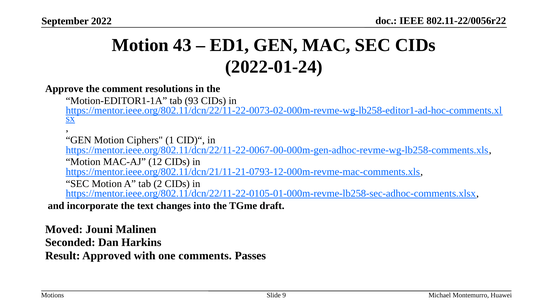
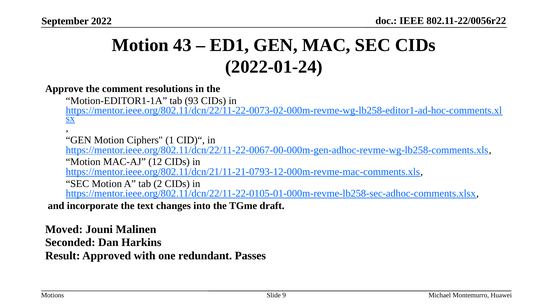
comments: comments -> redundant
